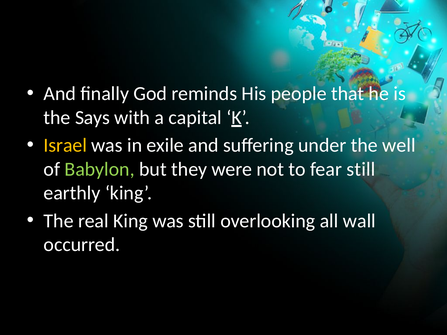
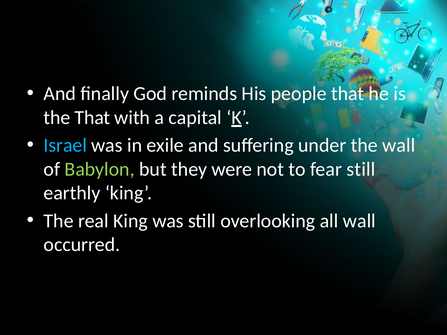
the Says: Says -> That
Israel colour: yellow -> light blue
the well: well -> wall
